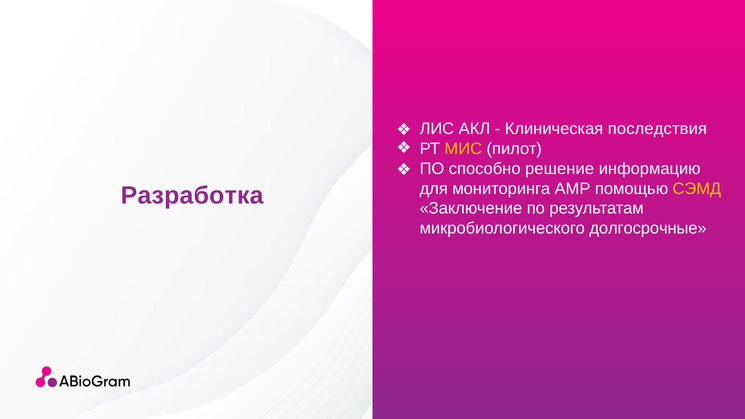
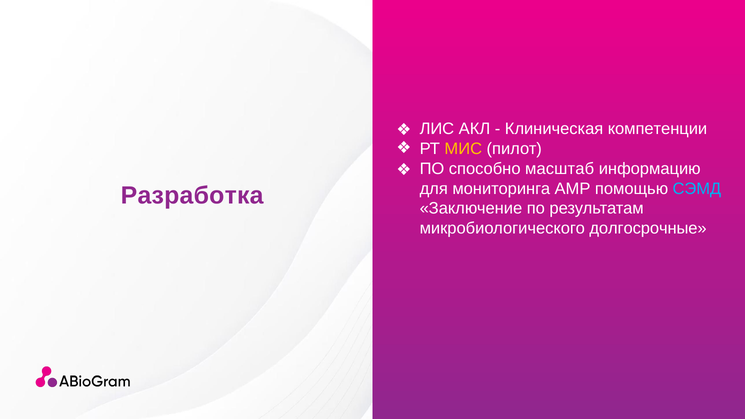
последствия: последствия -> компетенции
решение: решение -> масштаб
СЭМД colour: yellow -> light blue
